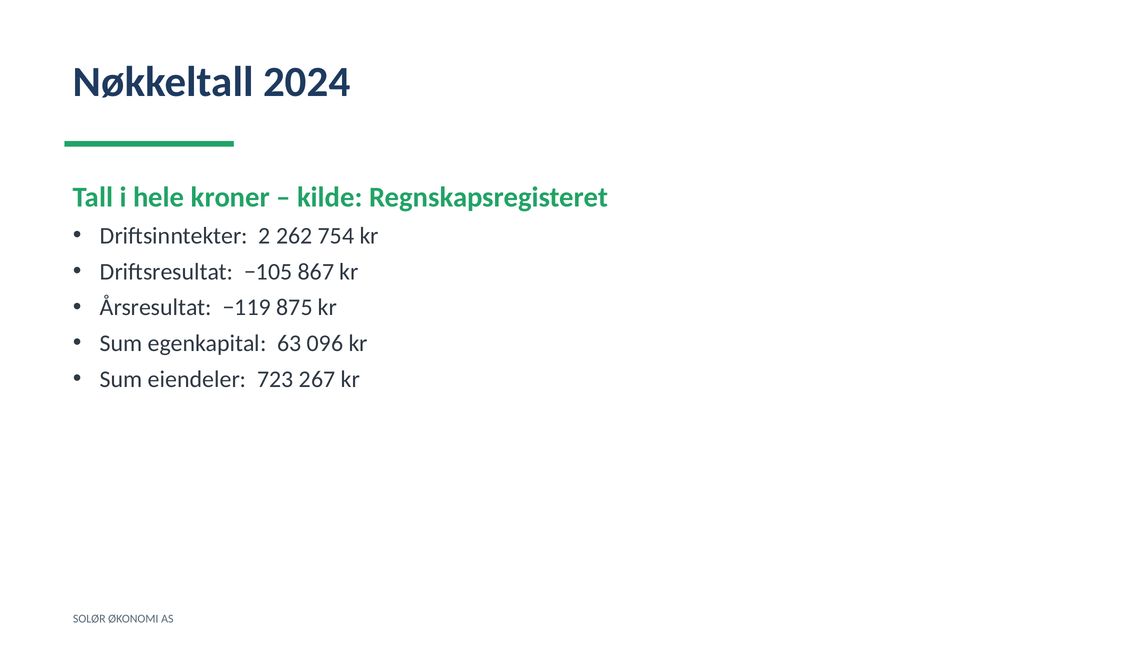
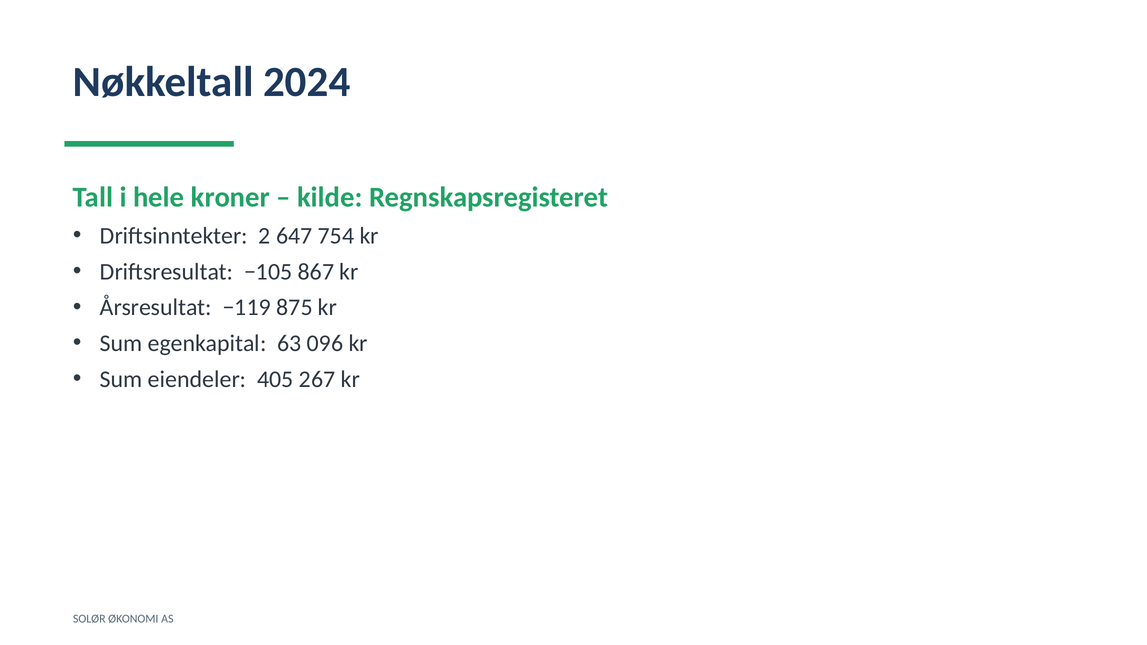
262: 262 -> 647
723: 723 -> 405
